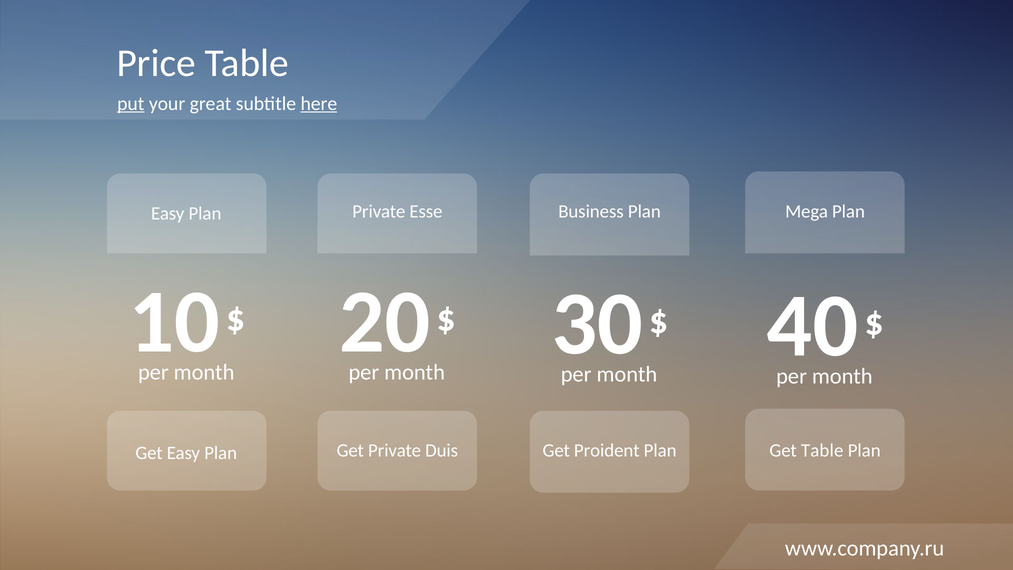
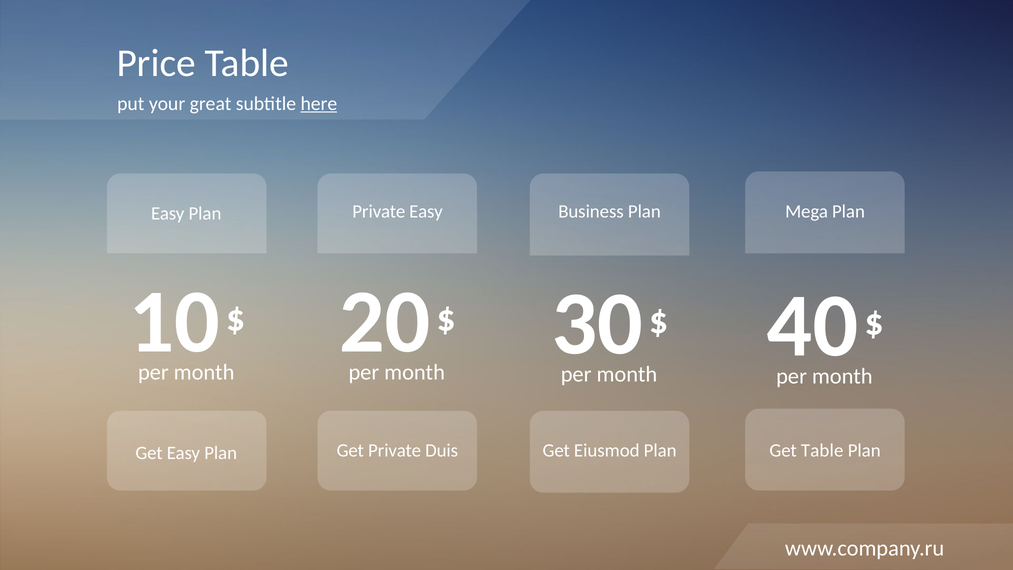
put underline: present -> none
Private Esse: Esse -> Easy
Proident: Proident -> Eiusmod
